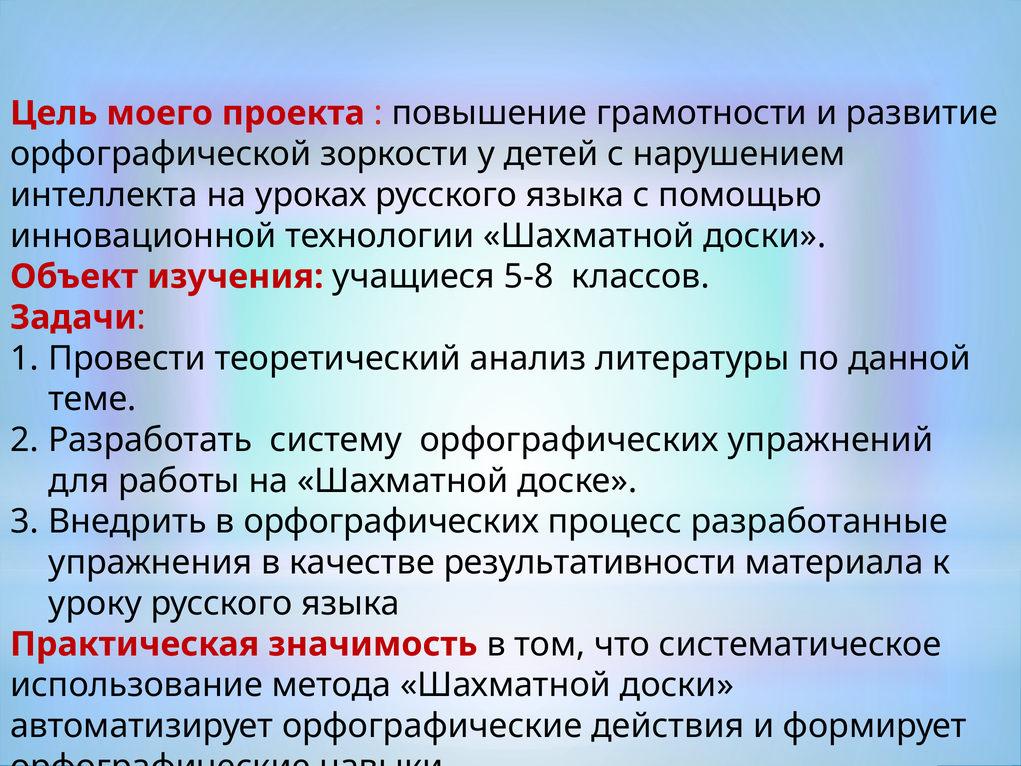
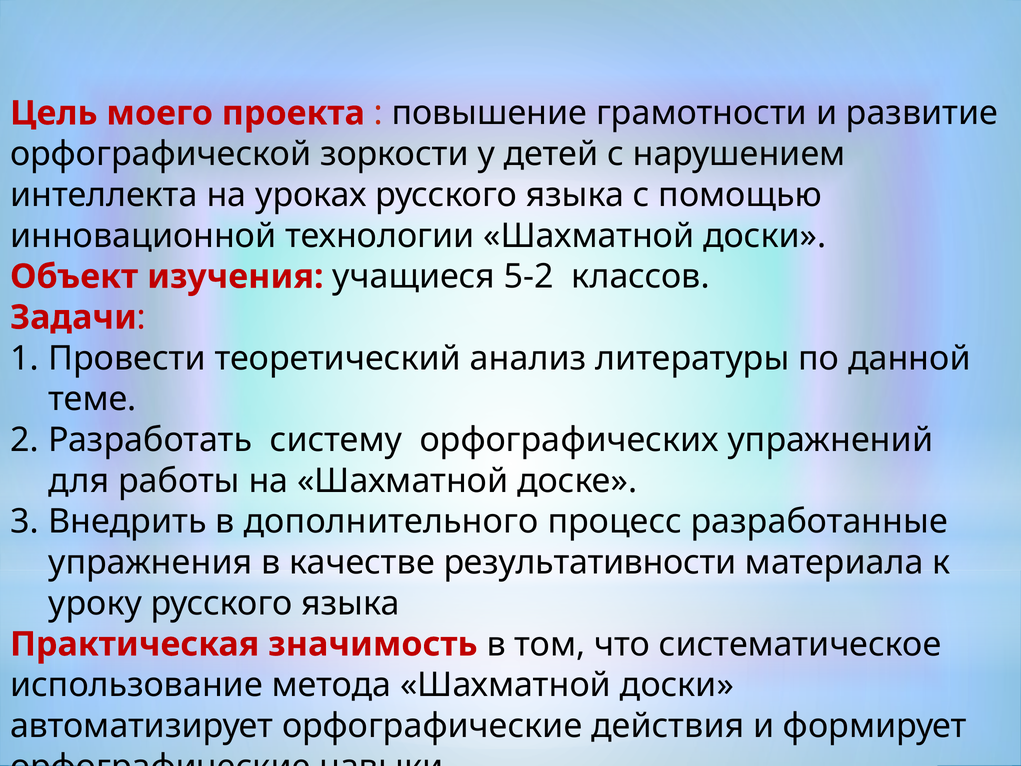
5-8: 5-8 -> 5-2
в орфографических: орфографических -> дополнительного
